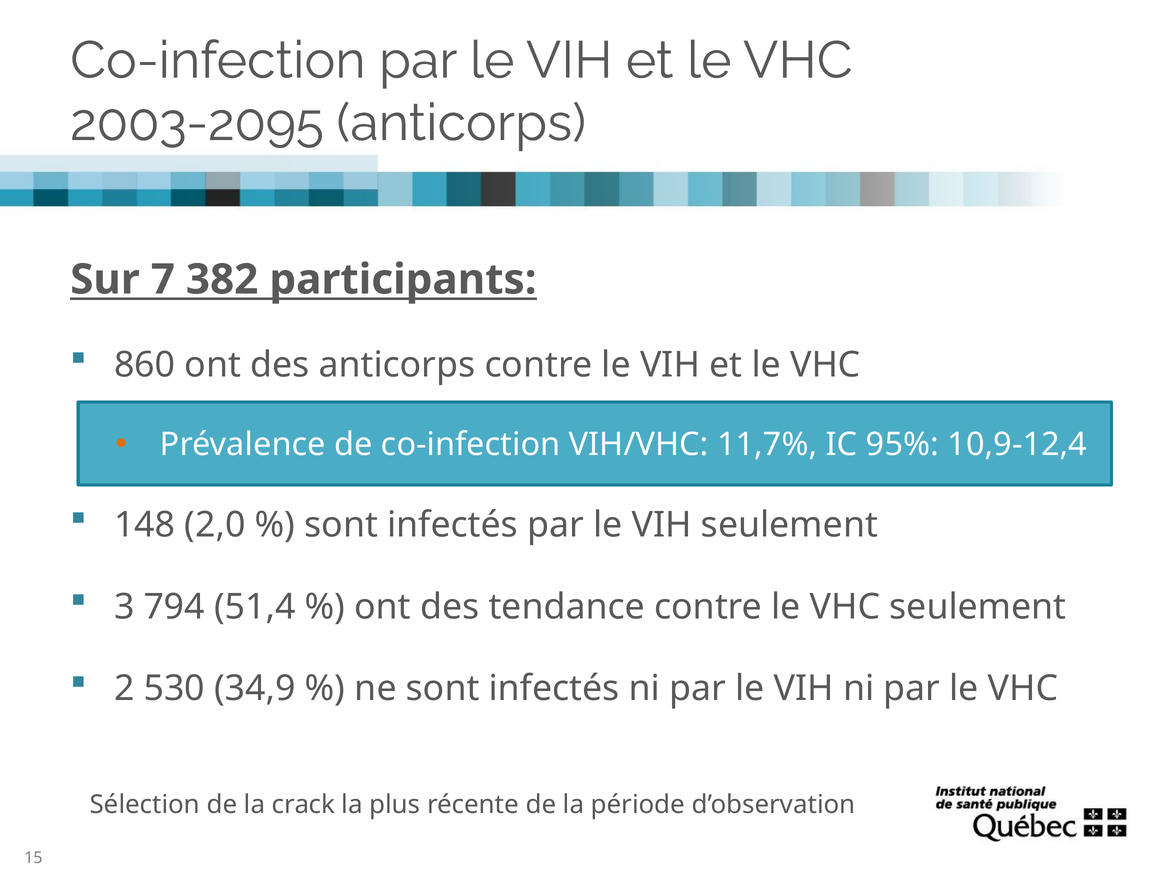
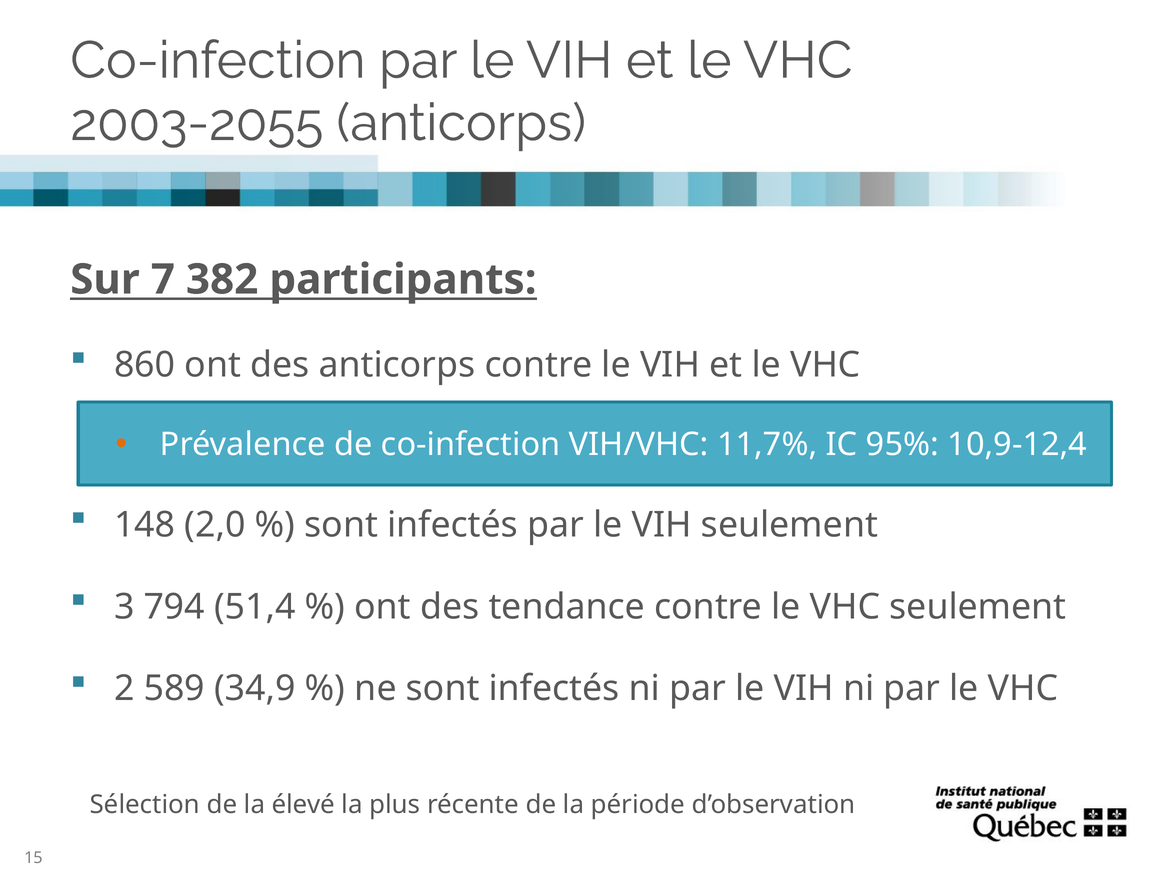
2003-2095: 2003-2095 -> 2003-2055
530: 530 -> 589
crack: crack -> élevé
